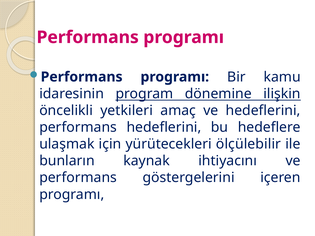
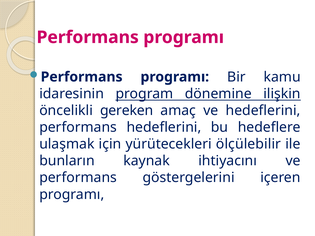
yetkileri: yetkileri -> gereken
